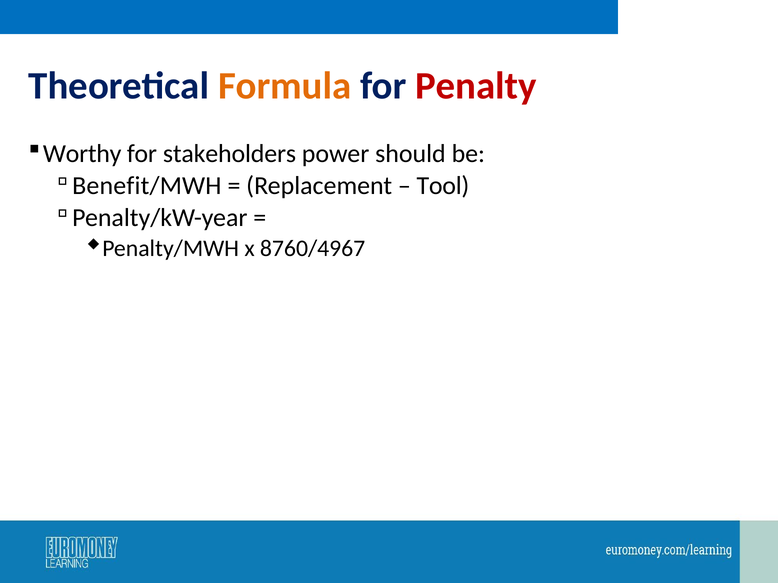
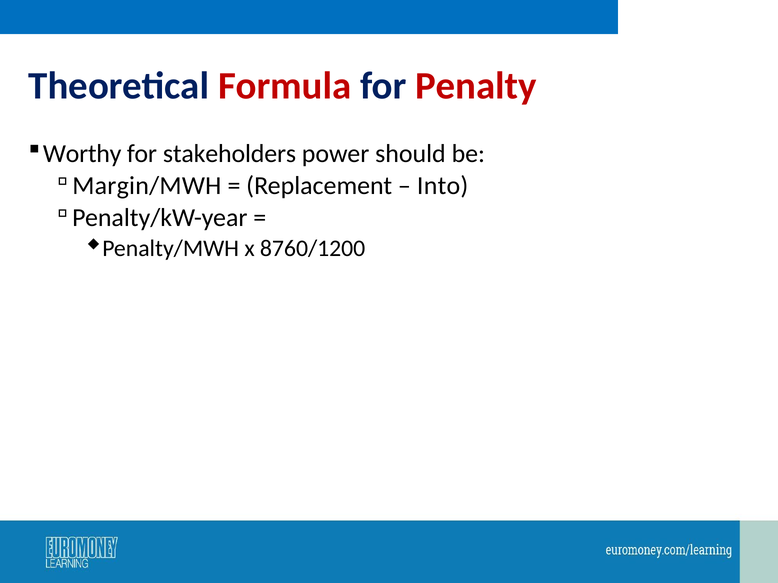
Formula colour: orange -> red
Benefit/MWH: Benefit/MWH -> Margin/MWH
Tool: Tool -> Into
8760/4967: 8760/4967 -> 8760/1200
